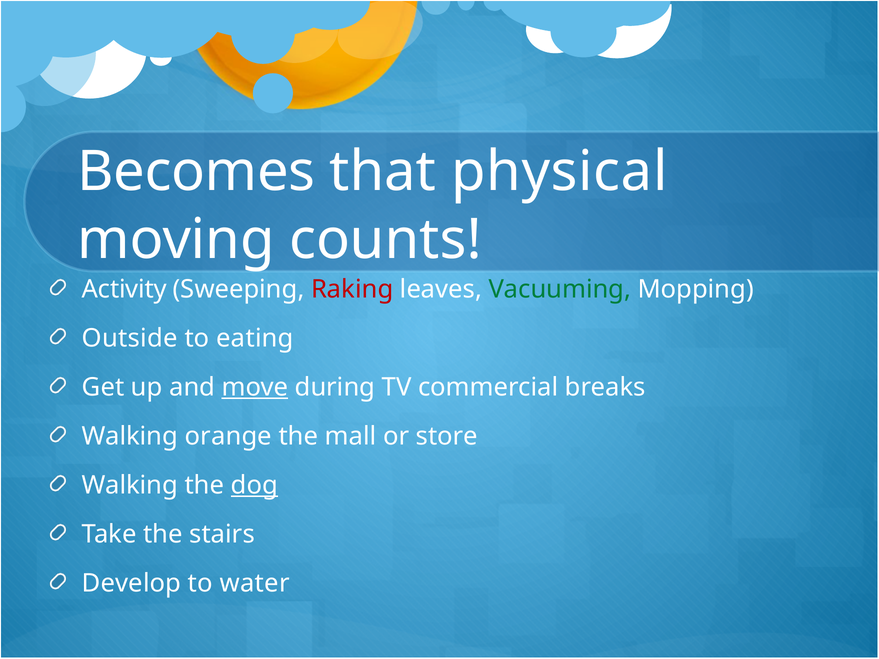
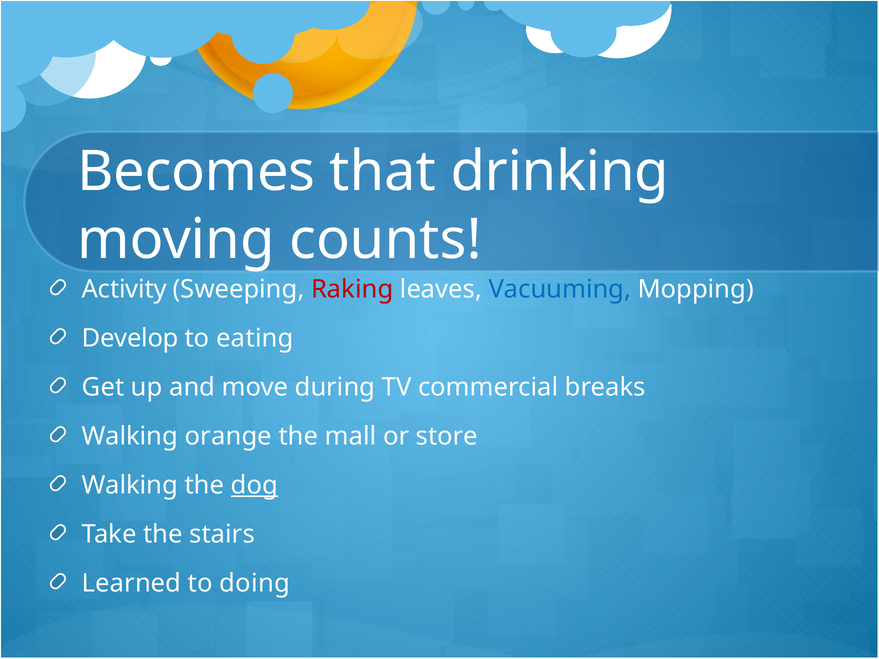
physical: physical -> drinking
Vacuuming colour: green -> blue
Outside: Outside -> Develop
move underline: present -> none
Develop: Develop -> Learned
water: water -> doing
